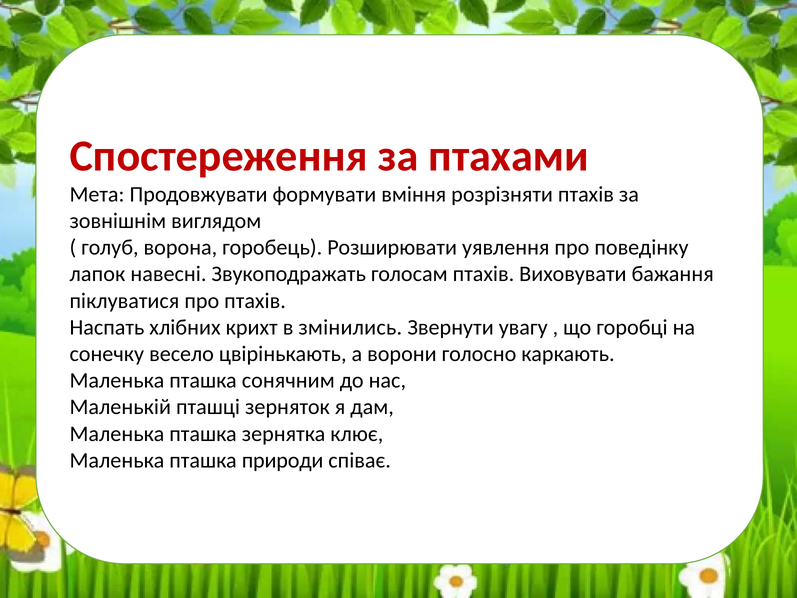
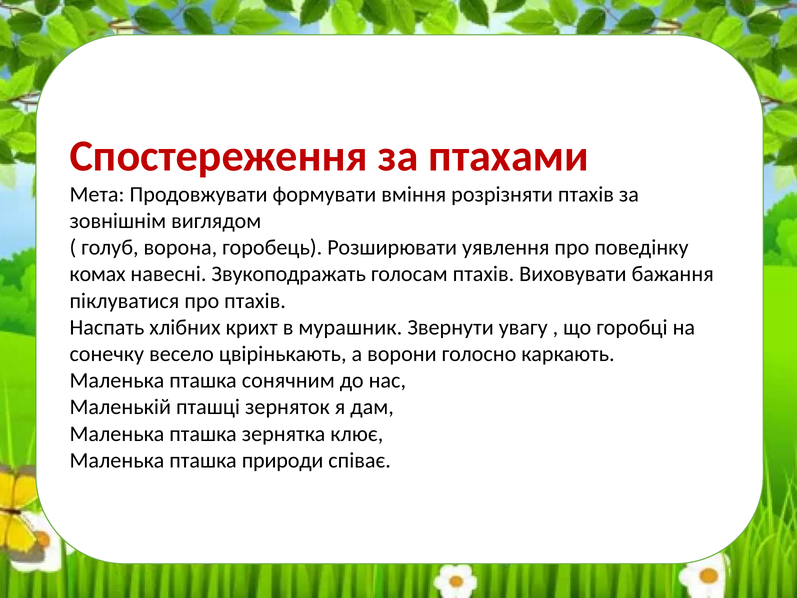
лапок: лапок -> комах
змінились: змінились -> мурашник
